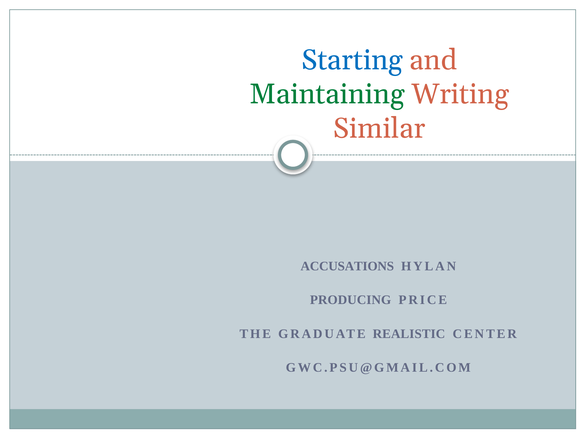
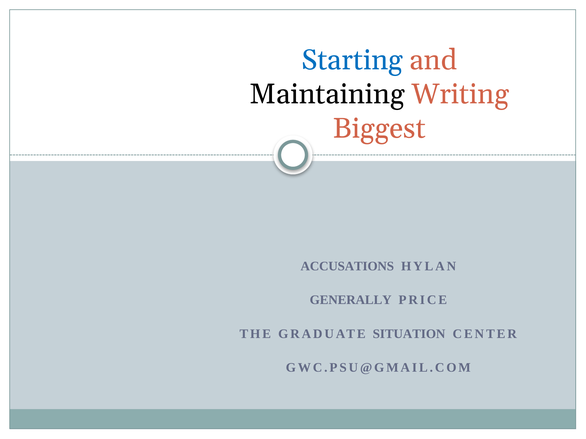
Maintaining colour: green -> black
Similar: Similar -> Biggest
PRODUCING: PRODUCING -> GENERALLY
REALISTIC: REALISTIC -> SITUATION
